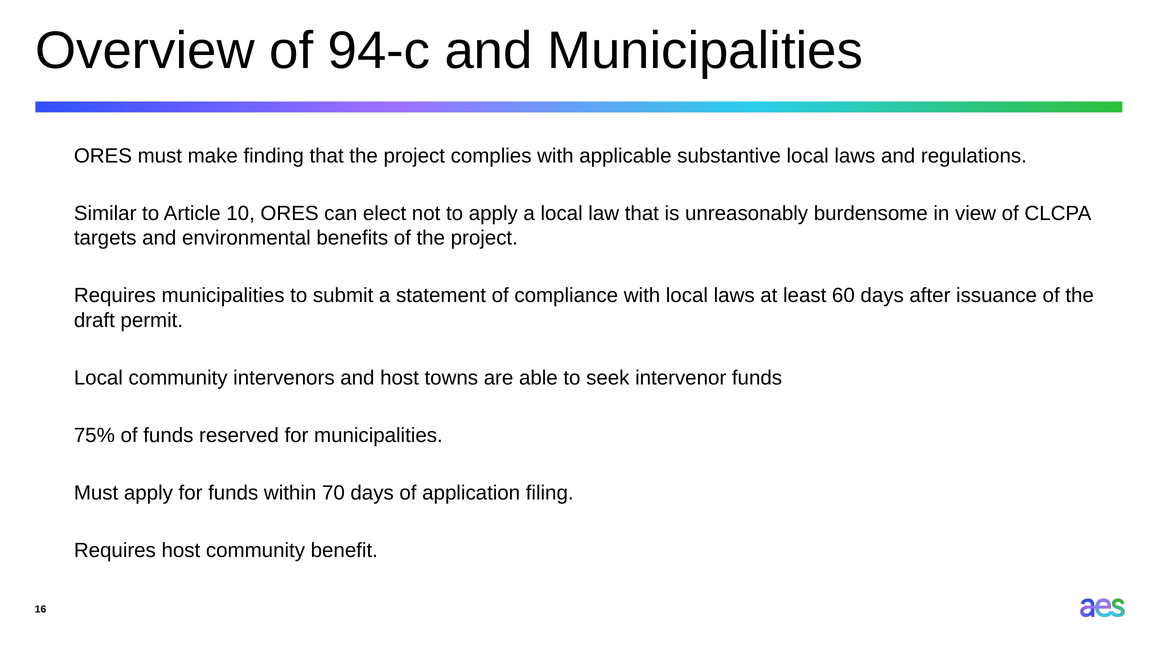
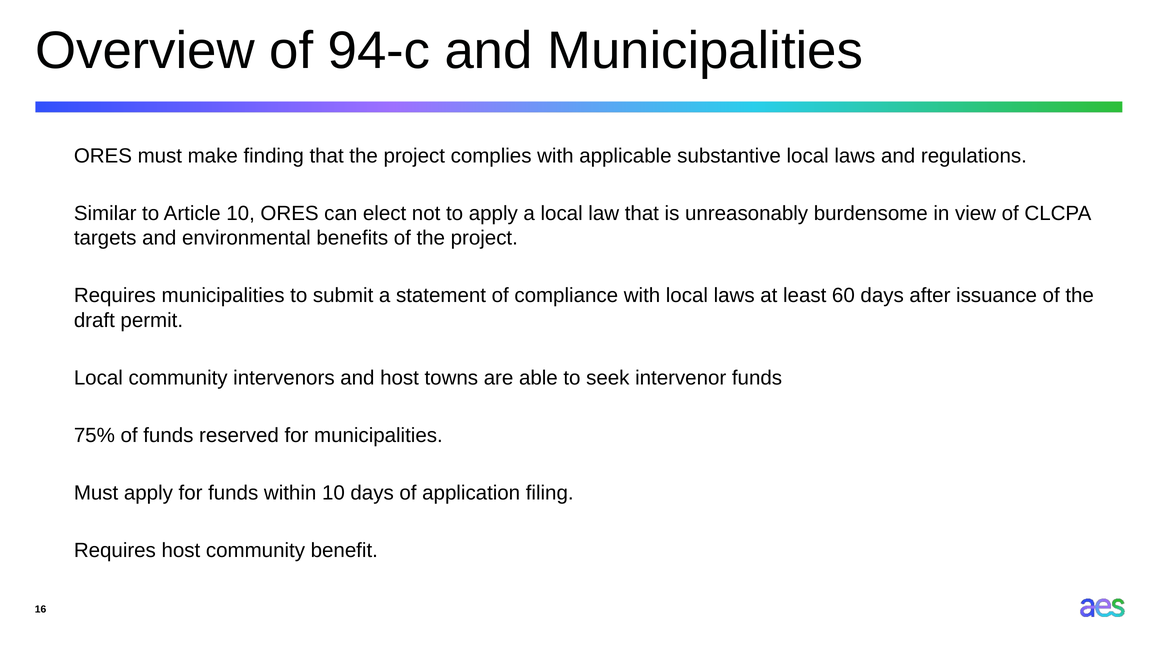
within 70: 70 -> 10
